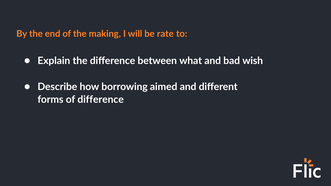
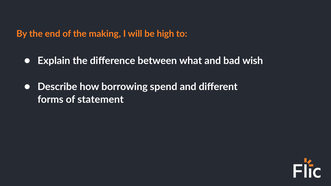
rate: rate -> high
aimed: aimed -> spend
of difference: difference -> statement
